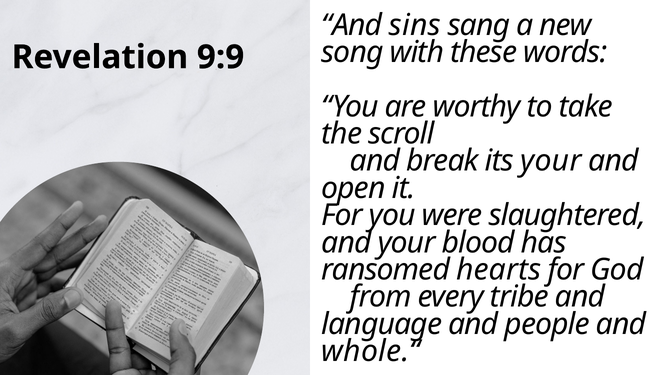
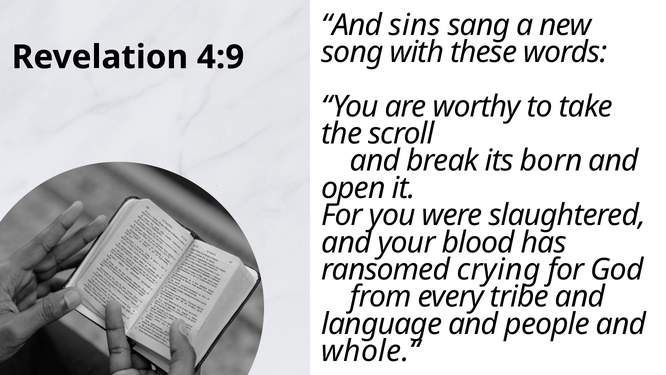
9:9: 9:9 -> 4:9
its your: your -> born
hearts: hearts -> crying
